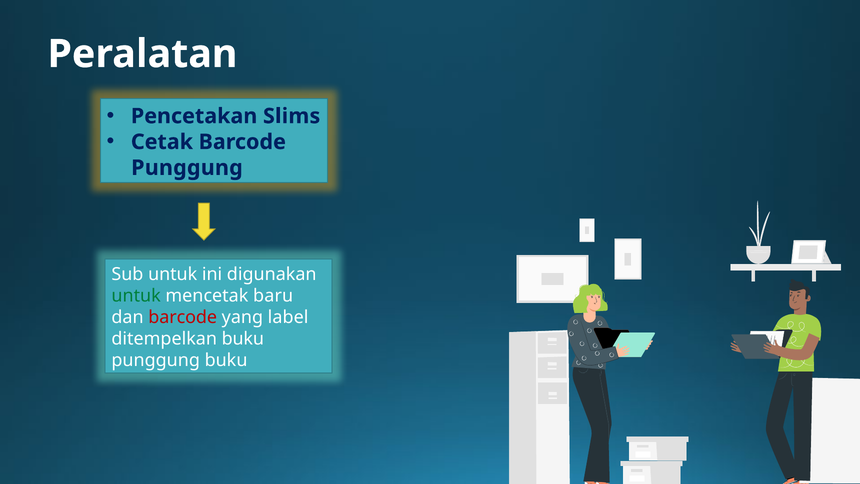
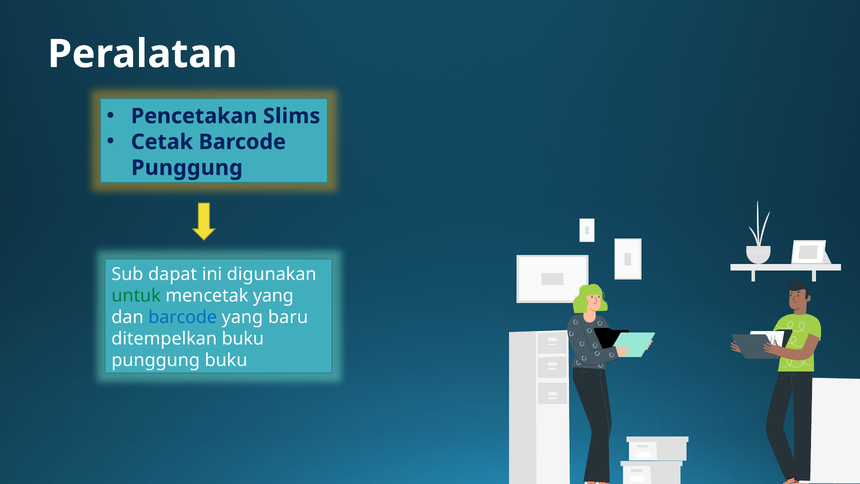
Sub untuk: untuk -> dapat
mencetak baru: baru -> yang
barcode at (183, 317) colour: red -> blue
label: label -> baru
